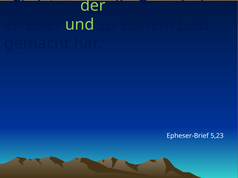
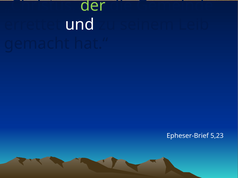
und colour: light green -> white
